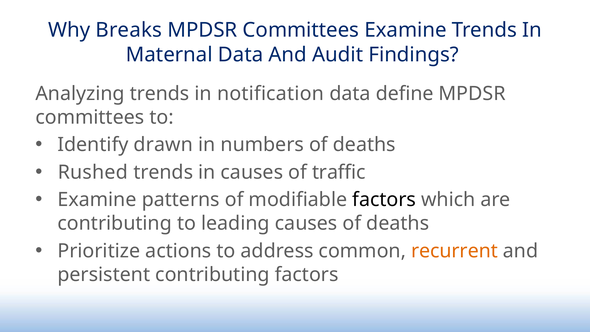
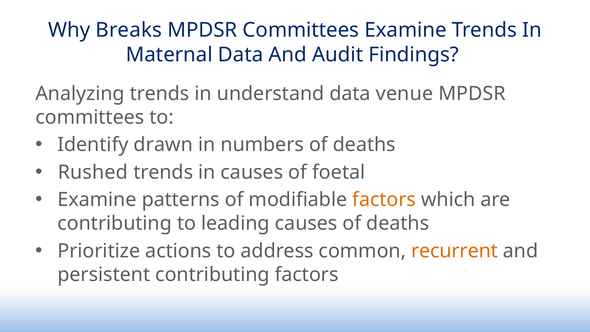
notification: notification -> understand
define: define -> venue
traffic: traffic -> foetal
factors at (384, 200) colour: black -> orange
